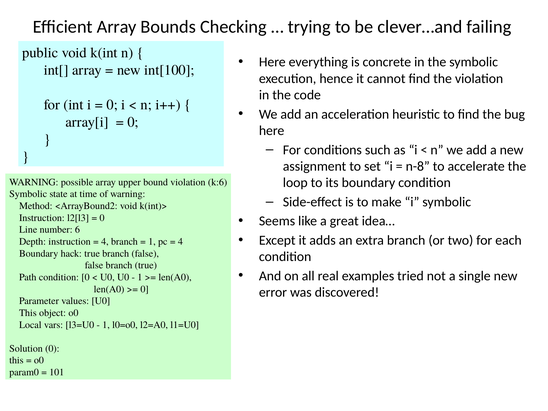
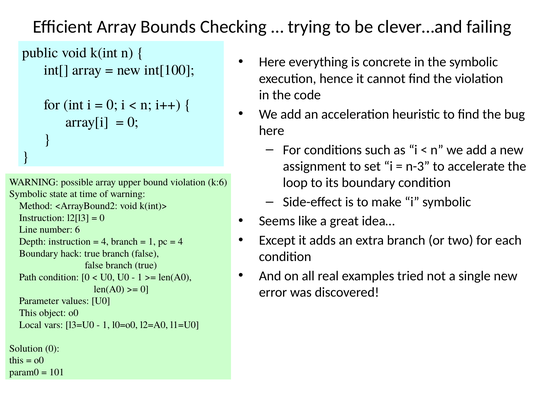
n-8: n-8 -> n-3
